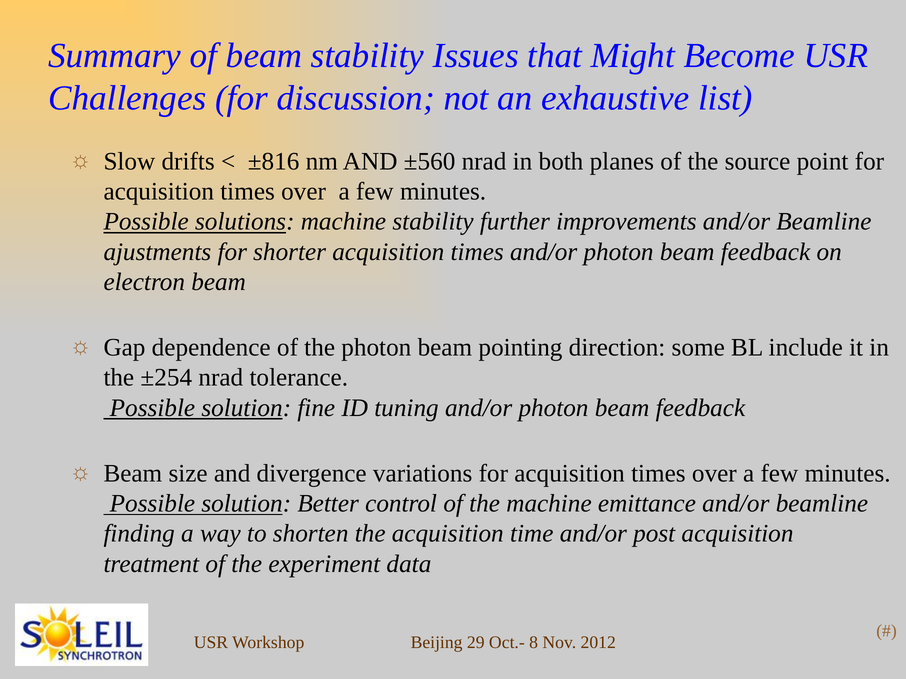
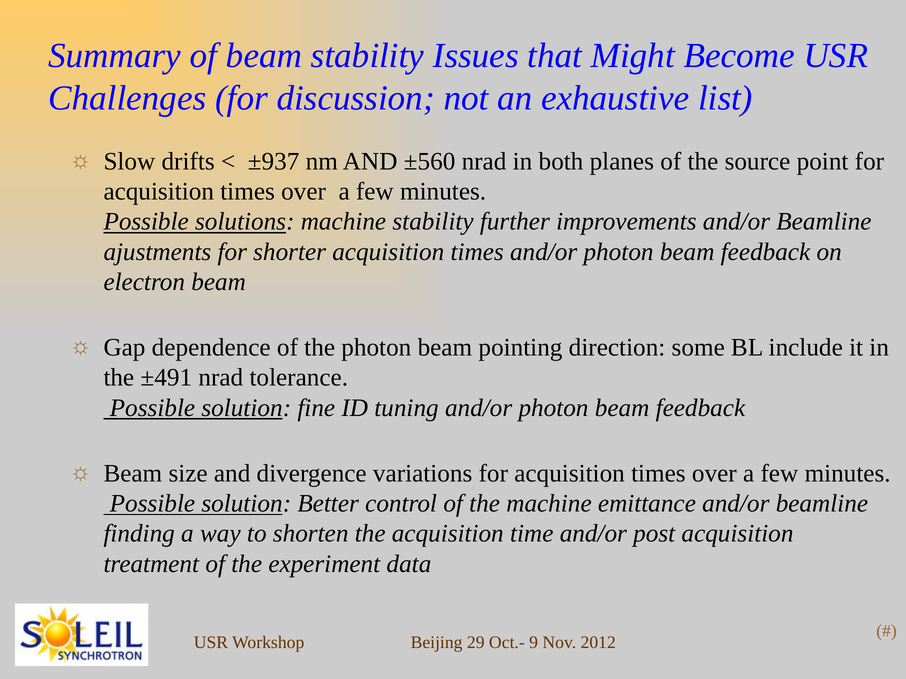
±816: ±816 -> ±937
±254: ±254 -> ±491
8: 8 -> 9
